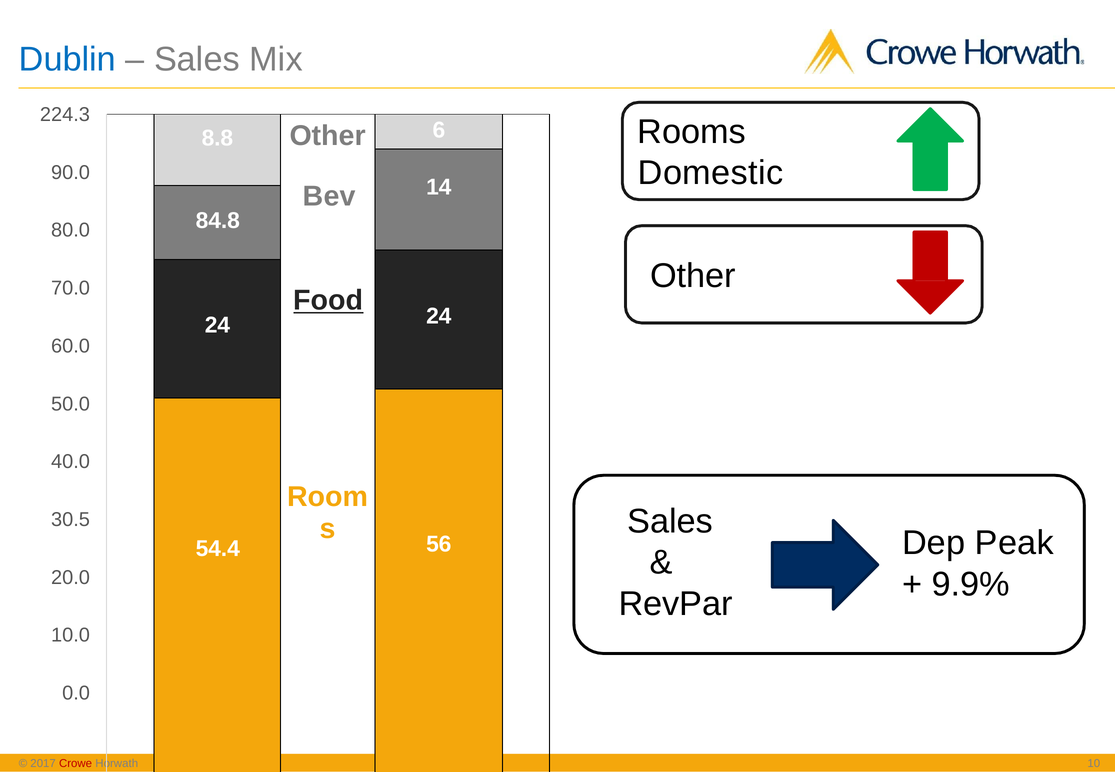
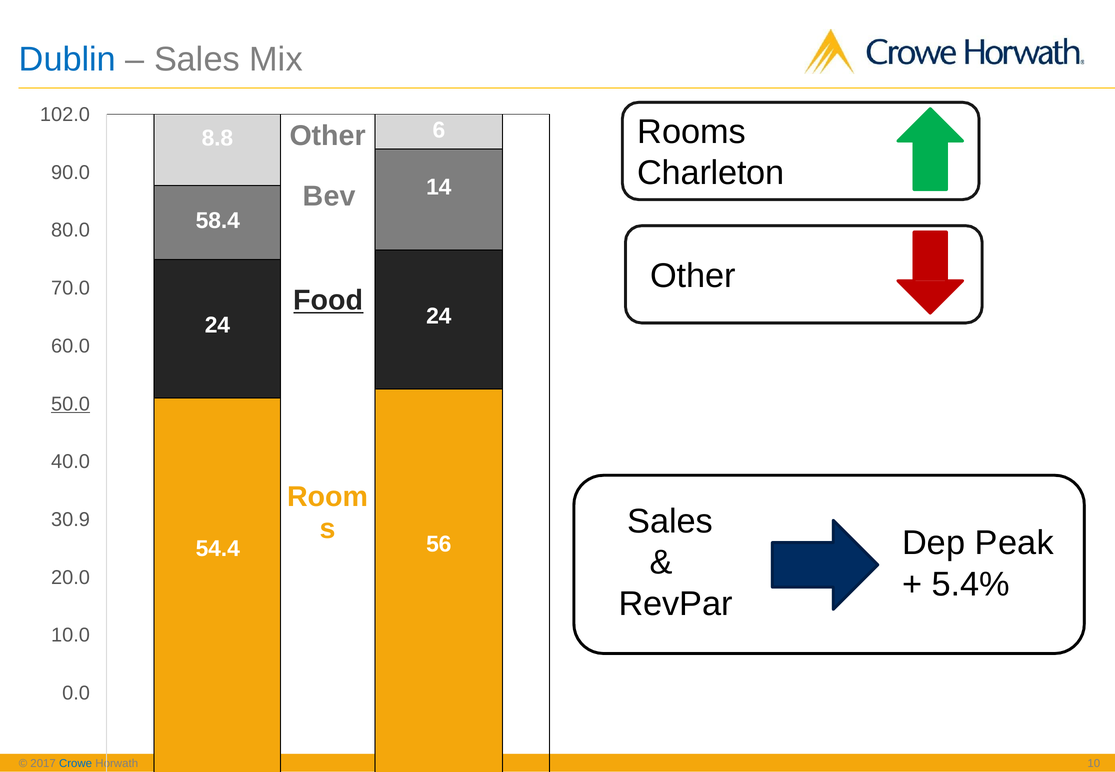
224.3: 224.3 -> 102.0
Domestic: Domestic -> Charleton
84.8: 84.8 -> 58.4
50.0 underline: none -> present
30.5: 30.5 -> 30.9
9.9%: 9.9% -> 5.4%
Crowe colour: red -> blue
